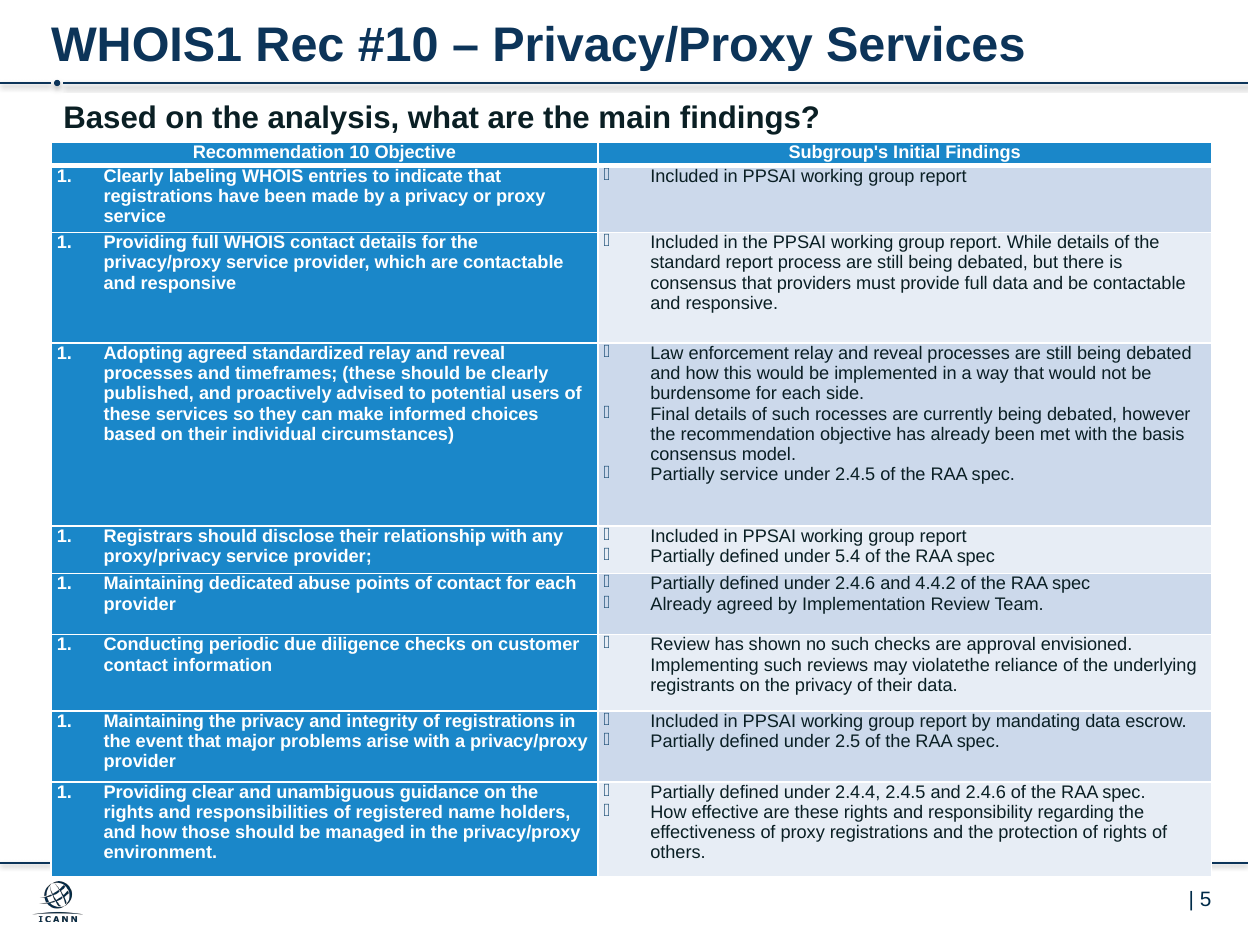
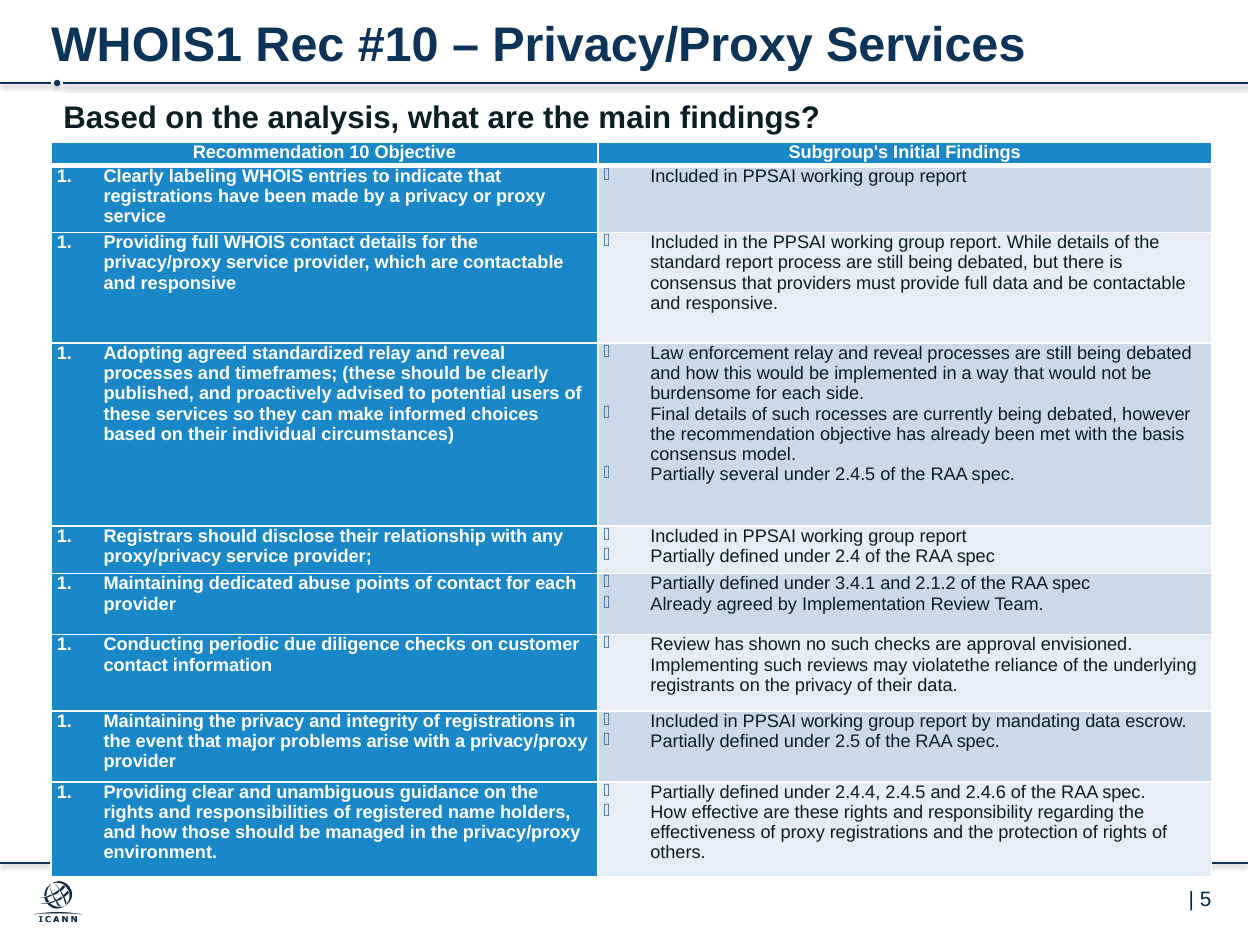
Partially service: service -> several
5.4: 5.4 -> 2.4
under 2.4.6: 2.4.6 -> 3.4.1
4.4.2: 4.4.2 -> 2.1.2
